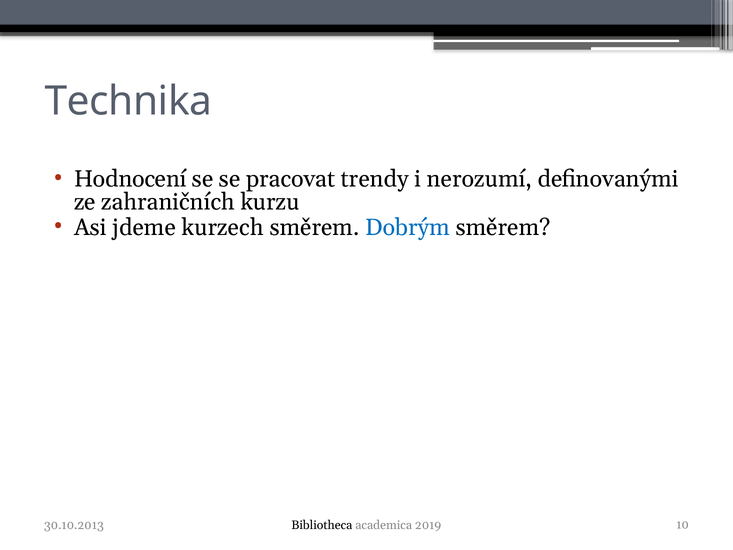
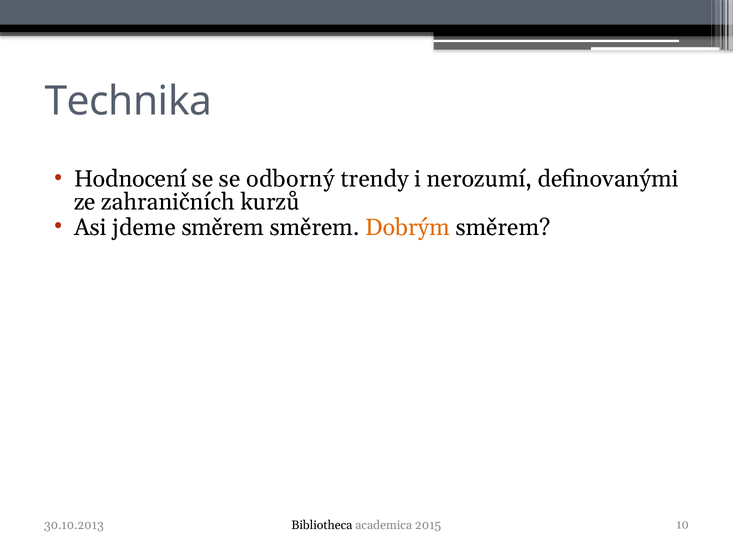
pracovat: pracovat -> odborný
kurzu: kurzu -> kurzů
jdeme kurzech: kurzech -> směrem
Dobrým colour: blue -> orange
2019: 2019 -> 2015
